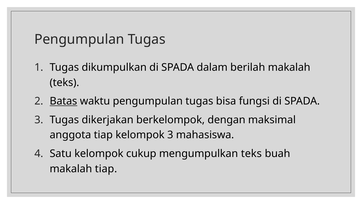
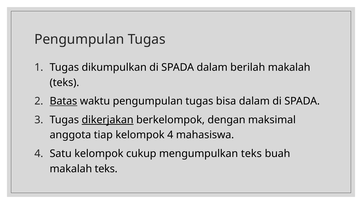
bisa fungsi: fungsi -> dalam
dikerjakan underline: none -> present
kelompok 3: 3 -> 4
tiap at (106, 168): tiap -> teks
